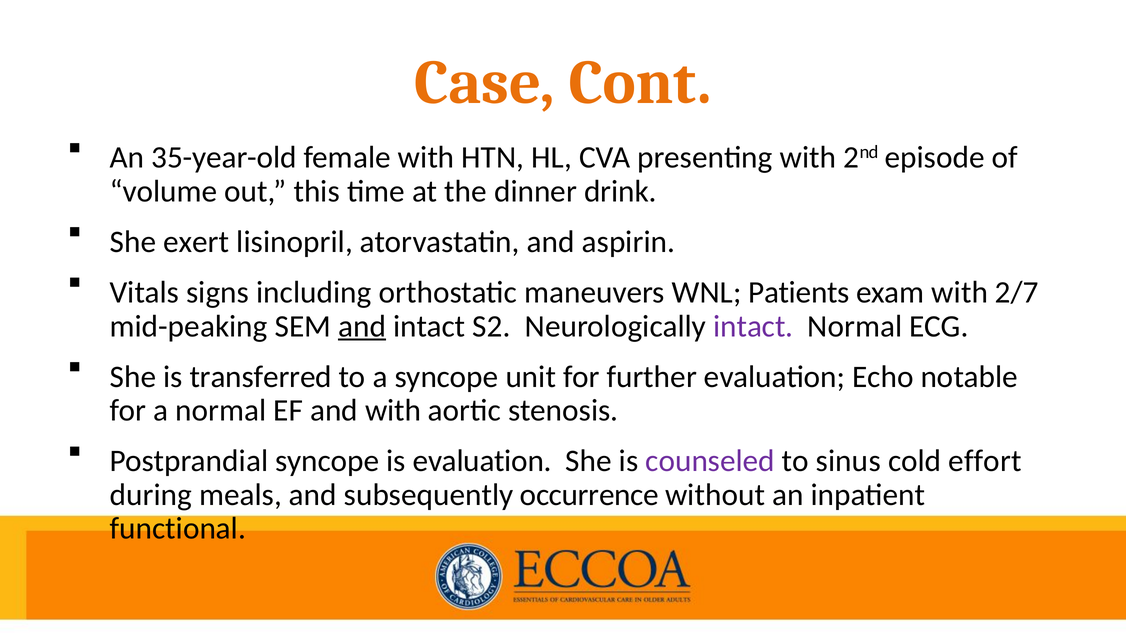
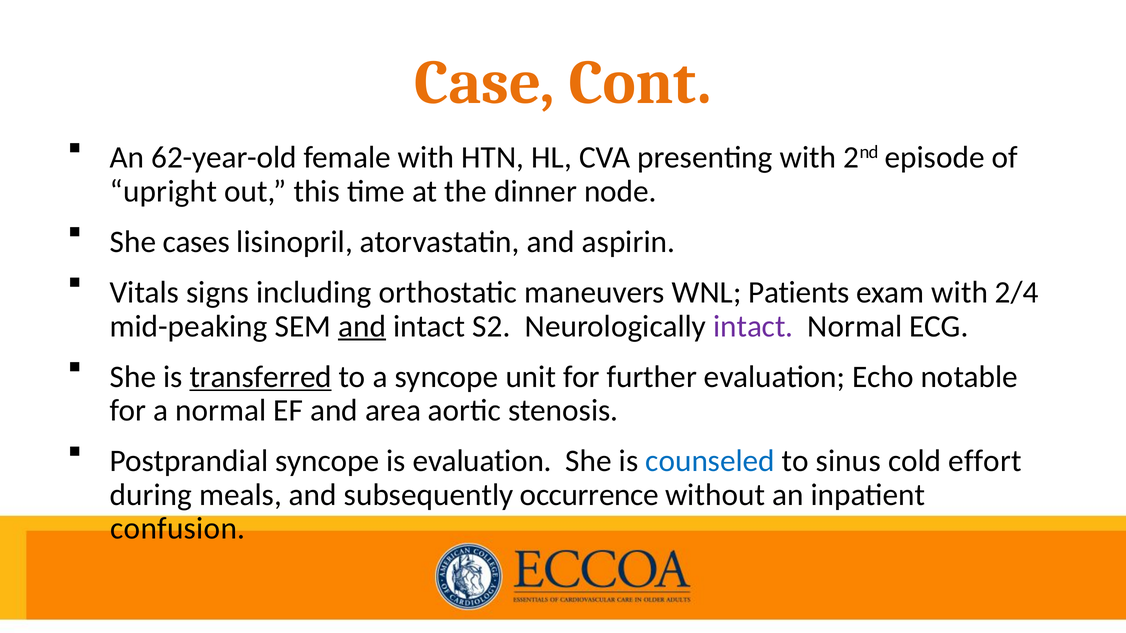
35-year-old: 35-year-old -> 62-year-old
volume: volume -> upright
drink: drink -> node
exert: exert -> cases
2/7: 2/7 -> 2/4
transferred underline: none -> present
and with: with -> area
counseled colour: purple -> blue
functional: functional -> confusion
